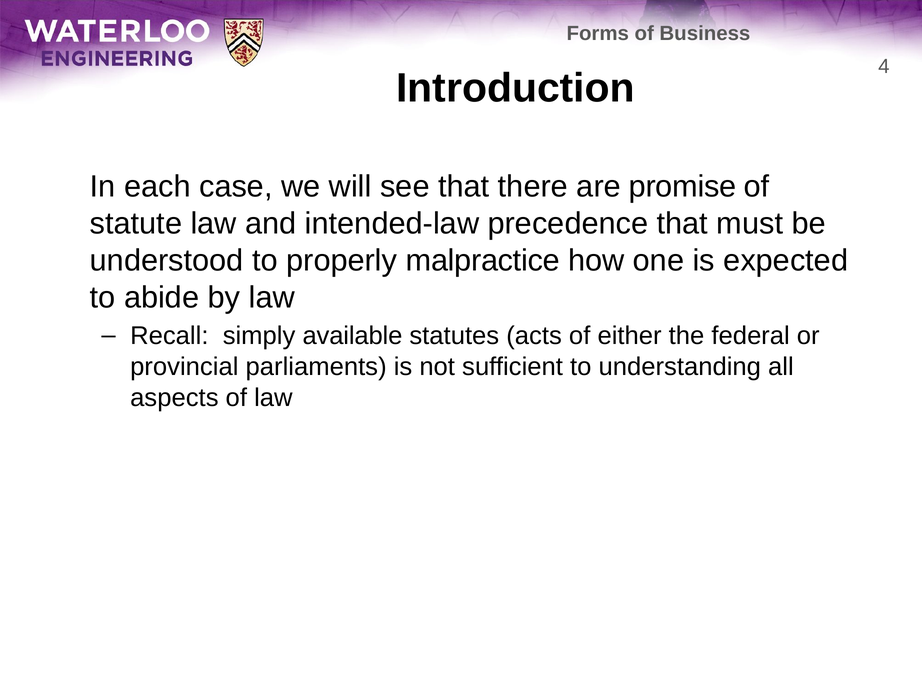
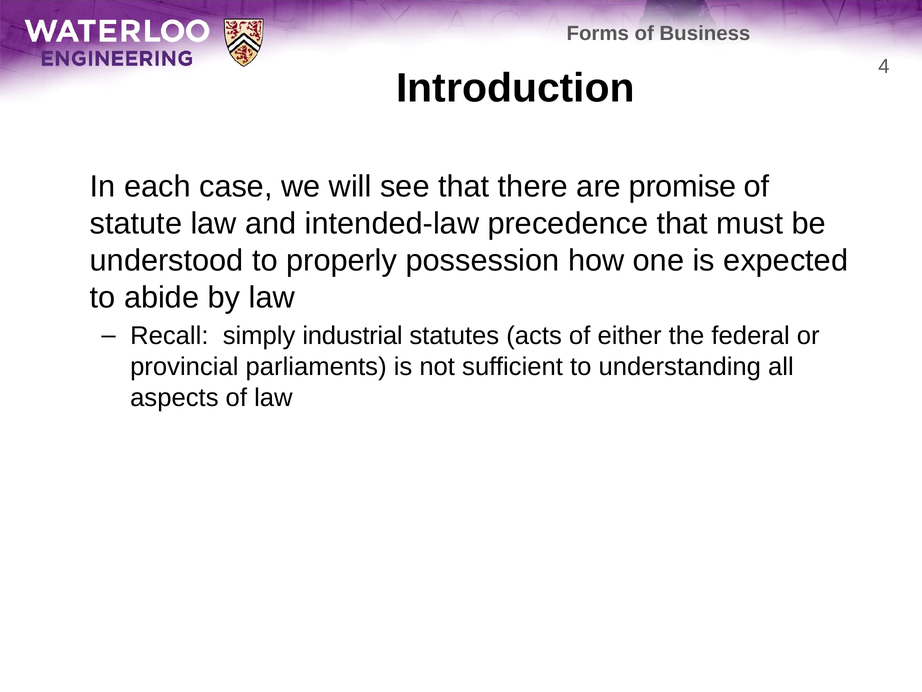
malpractice: malpractice -> possession
available: available -> industrial
